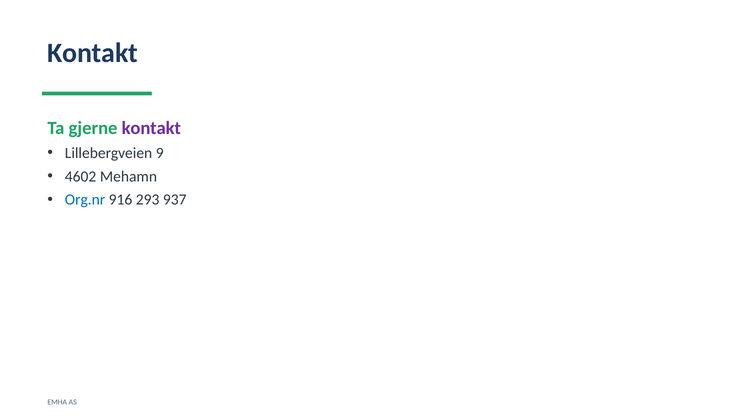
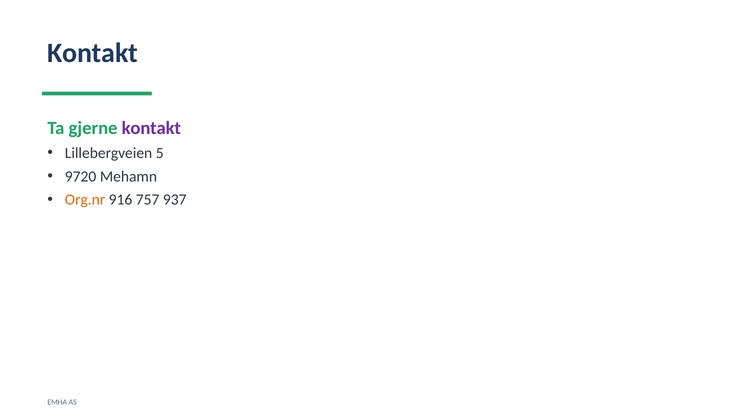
9: 9 -> 5
4602: 4602 -> 9720
Org.nr colour: blue -> orange
293: 293 -> 757
